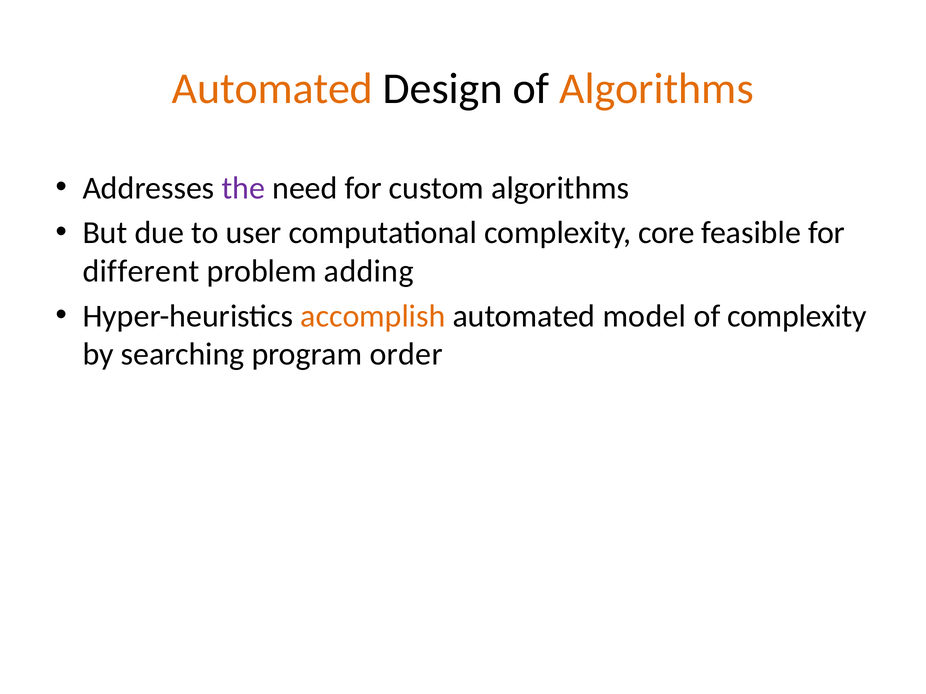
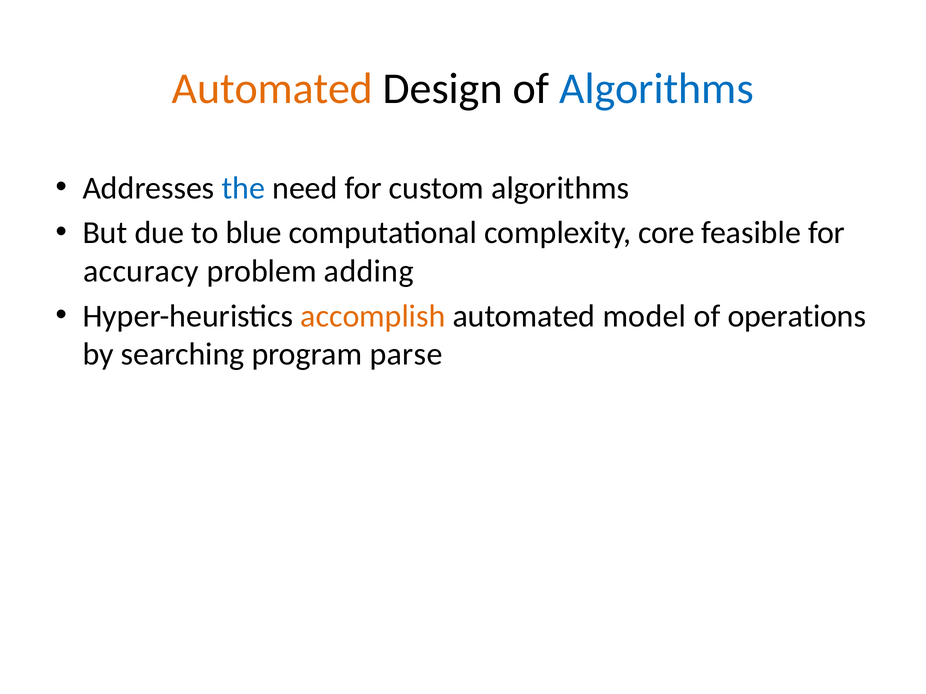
Algorithms at (656, 89) colour: orange -> blue
the colour: purple -> blue
user: user -> blue
different: different -> accuracy
of complexity: complexity -> operations
order: order -> parse
